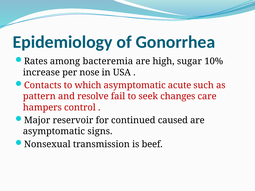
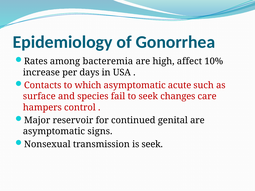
sugar: sugar -> affect
nose: nose -> days
pattern: pattern -> surface
resolve: resolve -> species
caused: caused -> genital
is beef: beef -> seek
